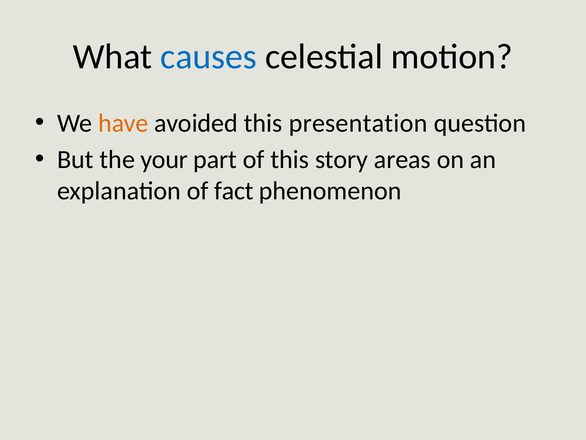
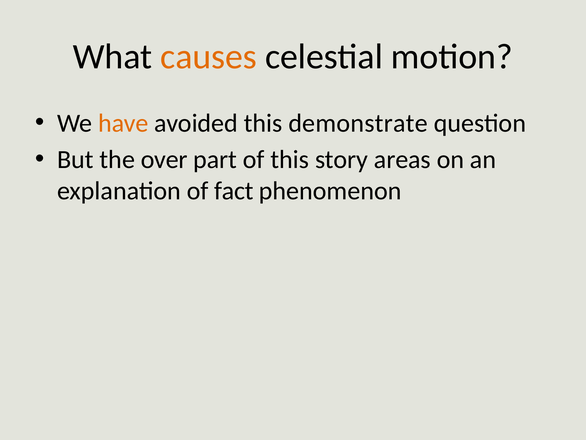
causes colour: blue -> orange
presentation: presentation -> demonstrate
your: your -> over
